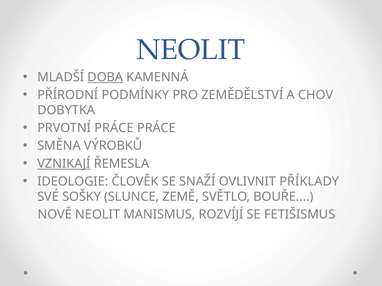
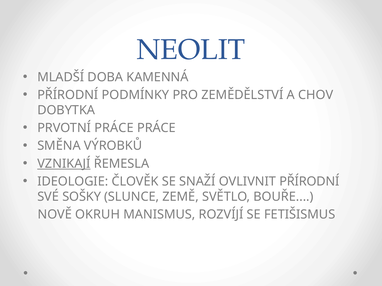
DOBA underline: present -> none
OVLIVNIT PŘÍKLADY: PŘÍKLADY -> PŘÍRODNÍ
NOVĚ NEOLIT: NEOLIT -> OKRUH
